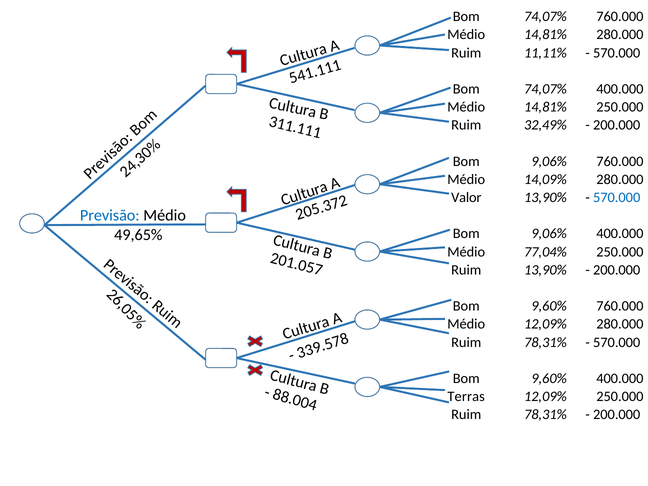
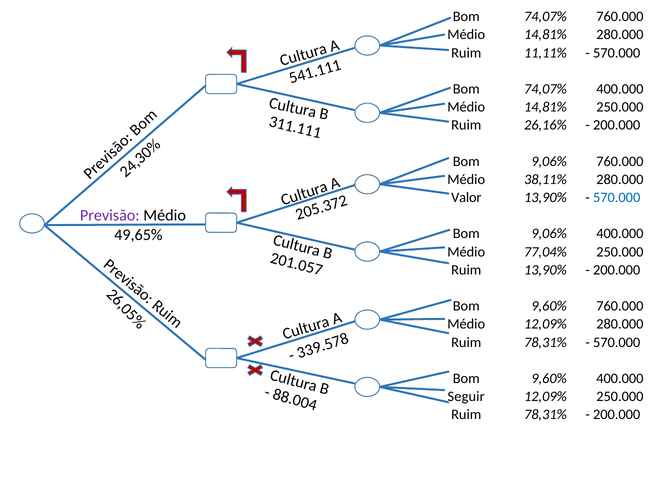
32,49%: 32,49% -> 26,16%
14,09%: 14,09% -> 38,11%
Previsão colour: blue -> purple
Terras: Terras -> Seguir
